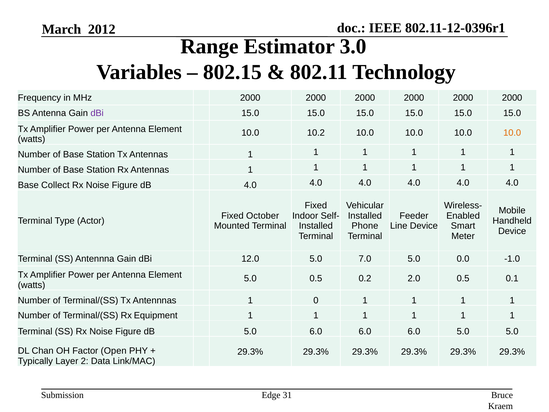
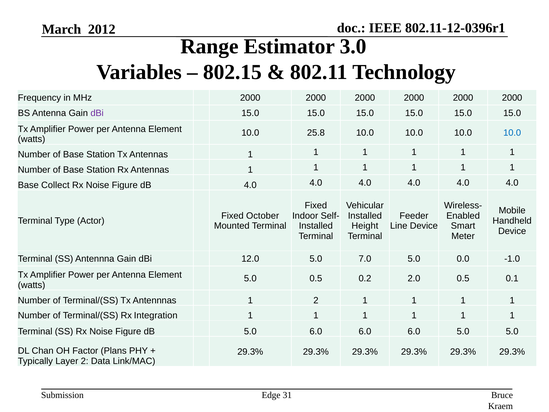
10.2: 10.2 -> 25.8
10.0 at (512, 133) colour: orange -> blue
Phone: Phone -> Height
1 0: 0 -> 2
Equipment: Equipment -> Integration
Open: Open -> Plans
